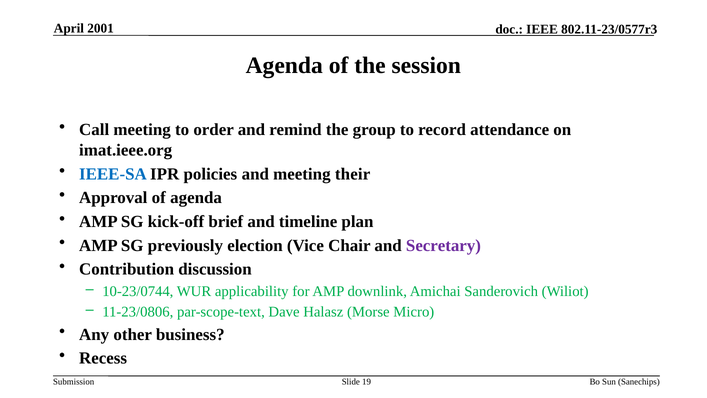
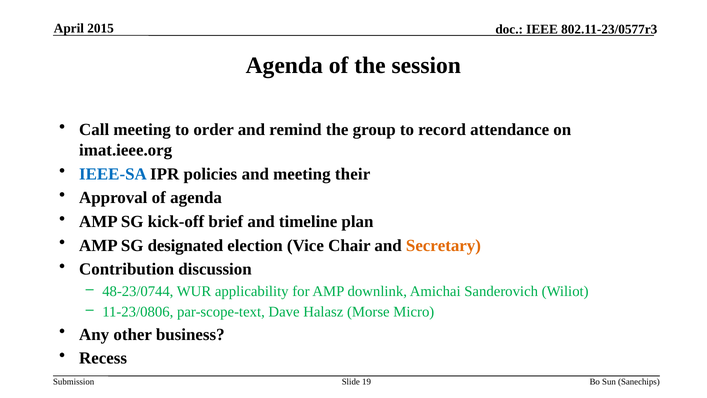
2001: 2001 -> 2015
previously: previously -> designated
Secretary colour: purple -> orange
10-23/0744: 10-23/0744 -> 48-23/0744
